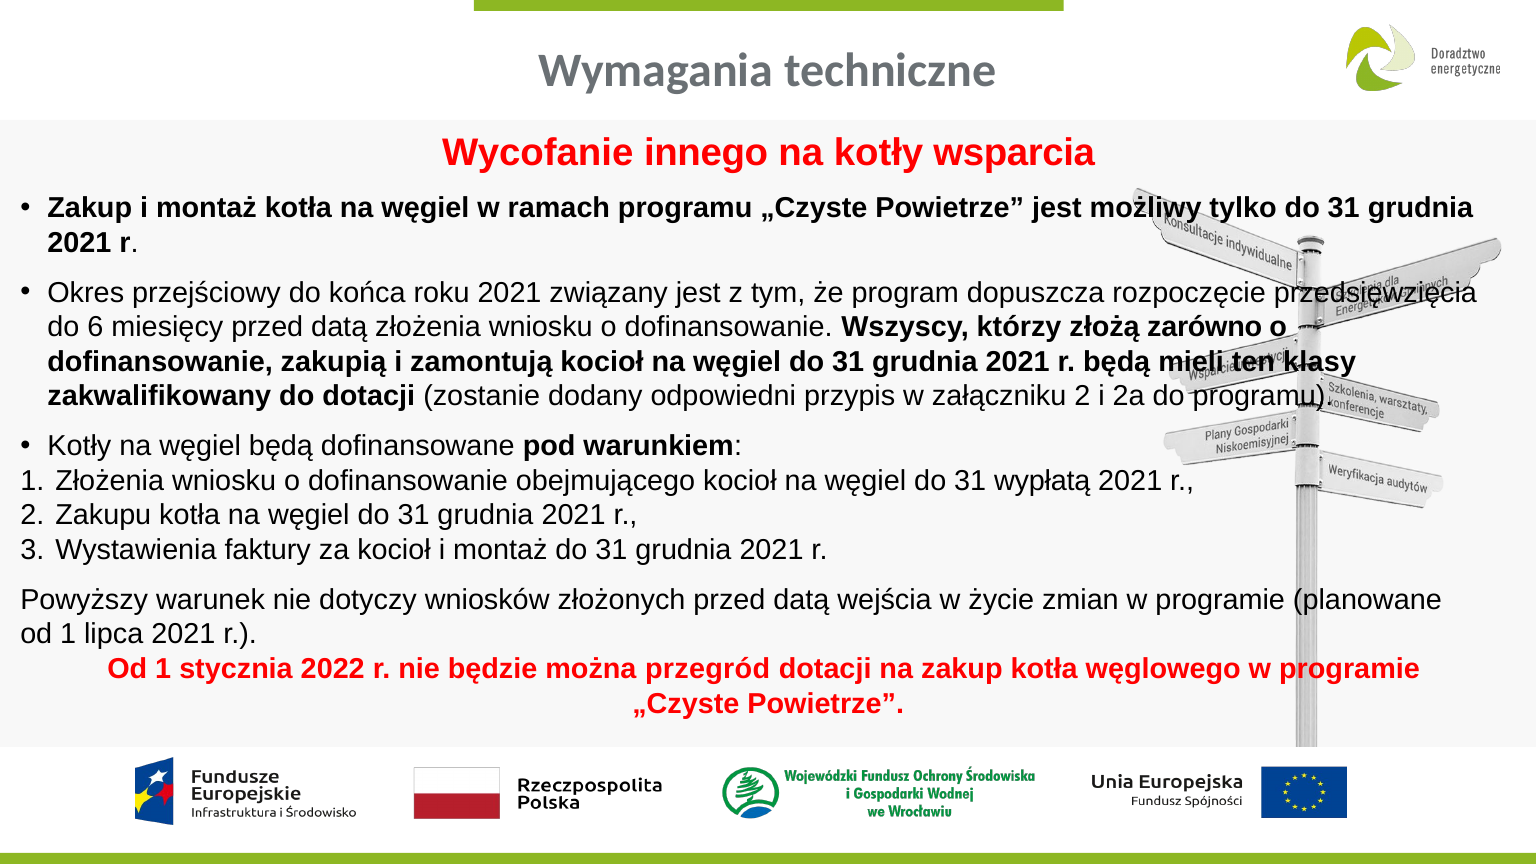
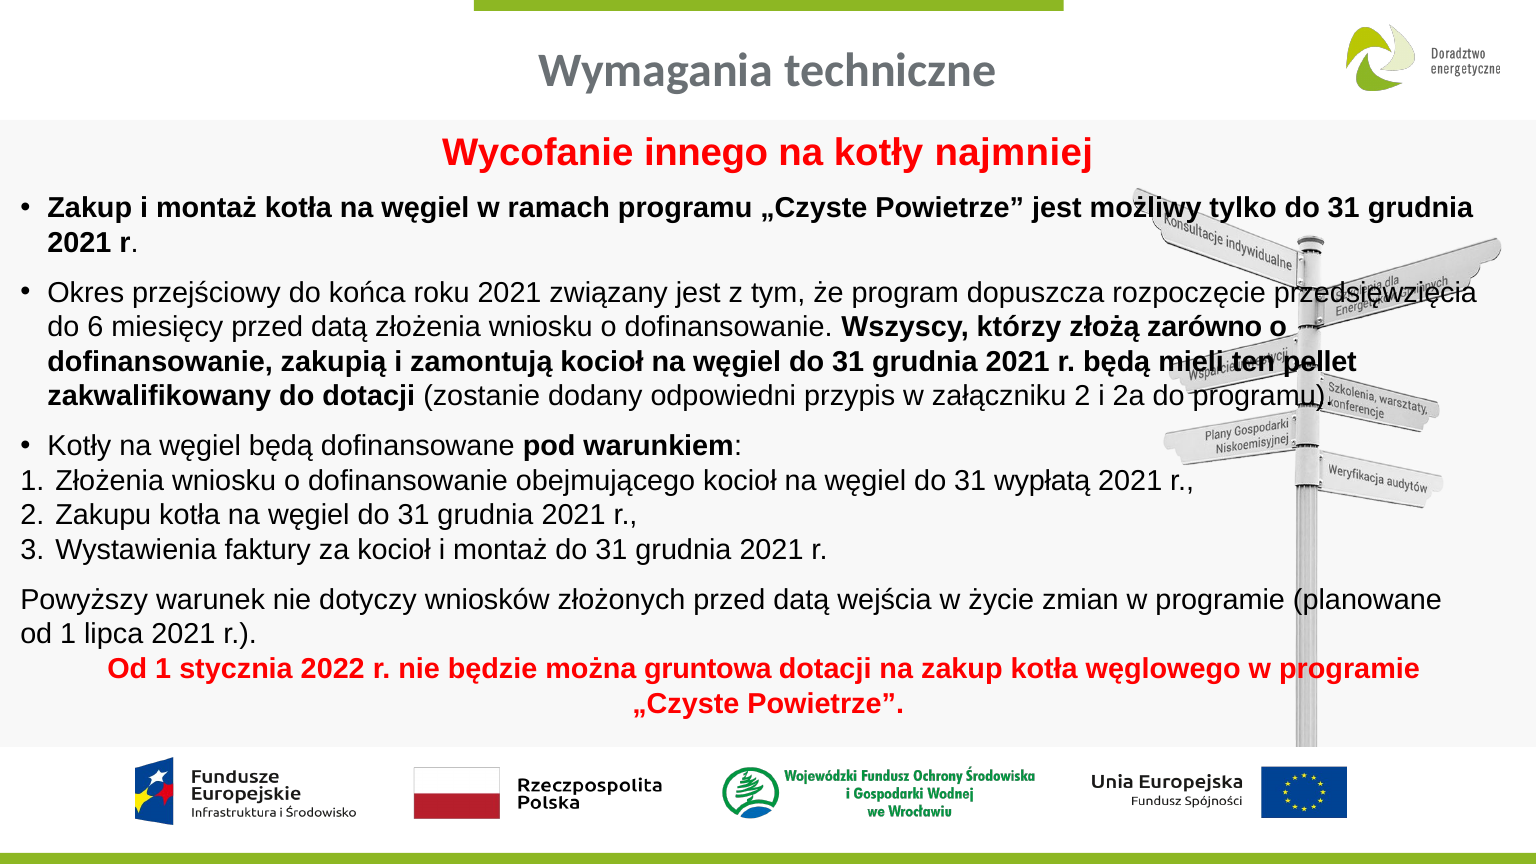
wsparcia: wsparcia -> najmniej
klasy: klasy -> pellet
przegród: przegród -> gruntowa
